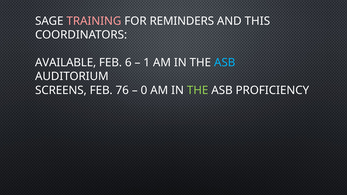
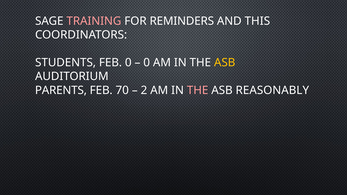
AVAILABLE: AVAILABLE -> STUDENTS
FEB 6: 6 -> 0
1 at (147, 63): 1 -> 0
ASB at (225, 63) colour: light blue -> yellow
SCREENS: SCREENS -> PARENTS
76: 76 -> 70
0: 0 -> 2
THE at (198, 90) colour: light green -> pink
PROFICIENCY: PROFICIENCY -> REASONABLY
